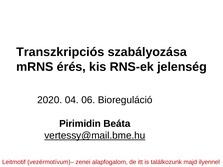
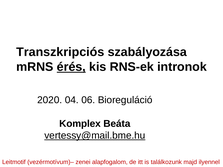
érés underline: none -> present
jelenség: jelenség -> intronok
Pirimidin: Pirimidin -> Komplex
